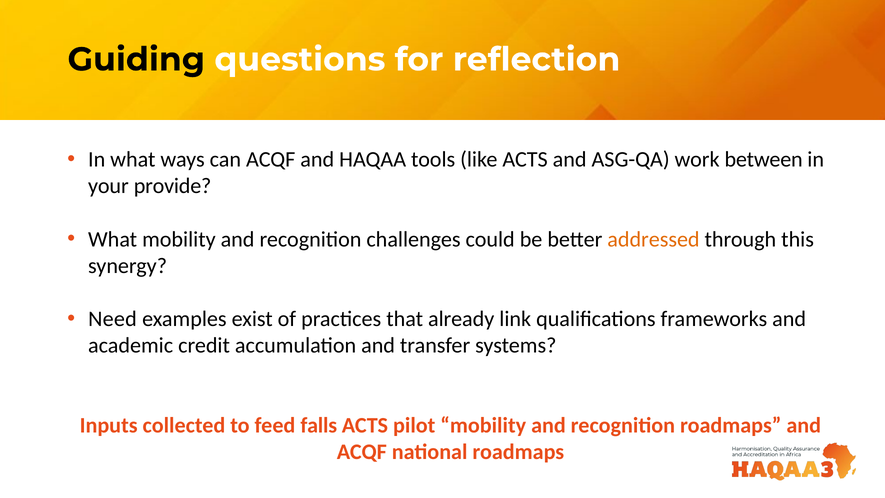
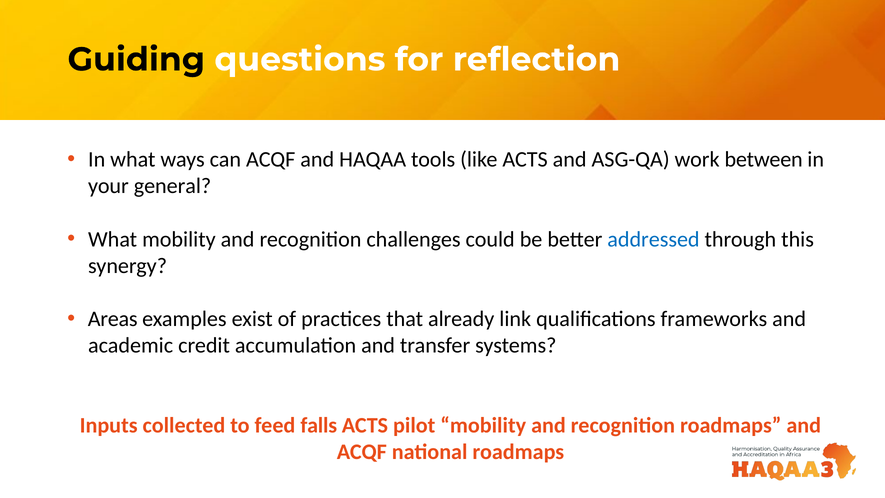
provide: provide -> general
addressed colour: orange -> blue
Need: Need -> Areas
